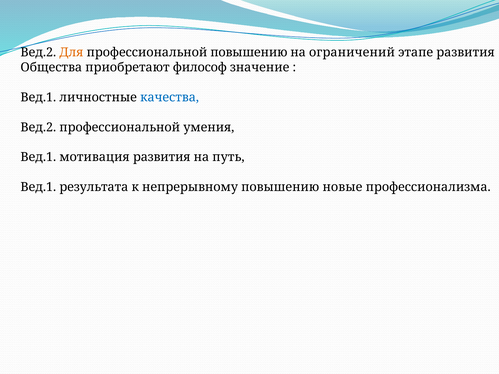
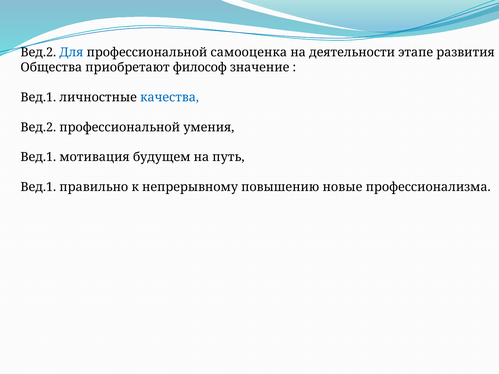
Для colour: orange -> blue
профессиональной повышению: повышению -> самооценка
ограничений: ограничений -> деятельности
мотивация развития: развития -> будущем
результата: результата -> правильно
